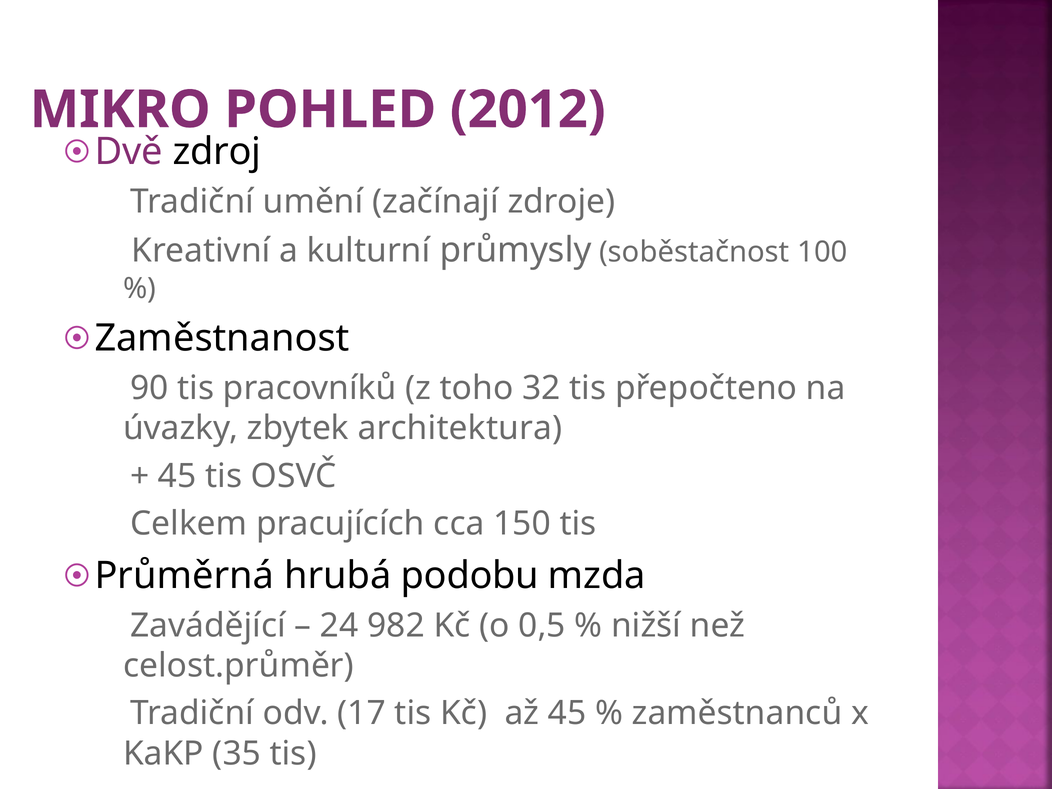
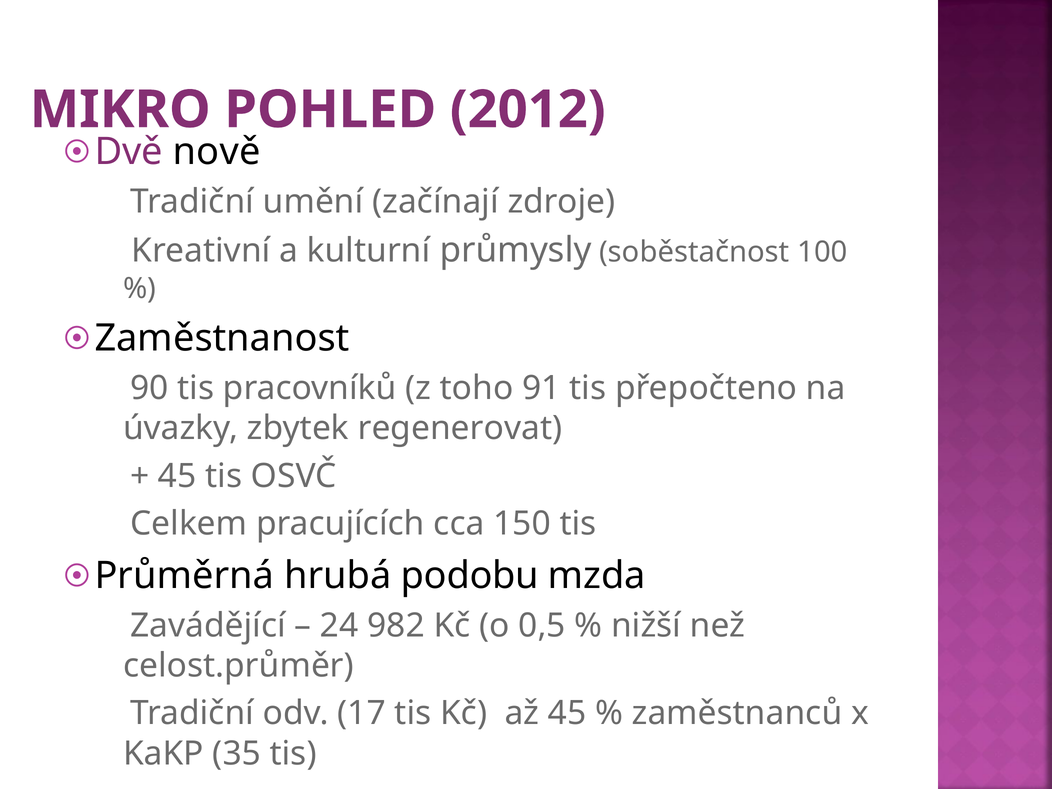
zdroj: zdroj -> nově
32: 32 -> 91
architektura: architektura -> regenerovat
